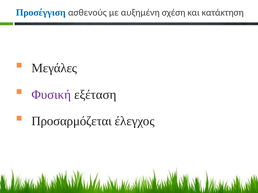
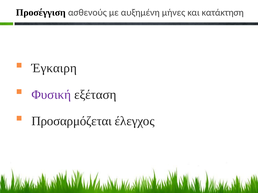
Προσέγγιση colour: blue -> black
σχέση: σχέση -> μήνες
Μεγάλες: Μεγάλες -> Έγκαιρη
